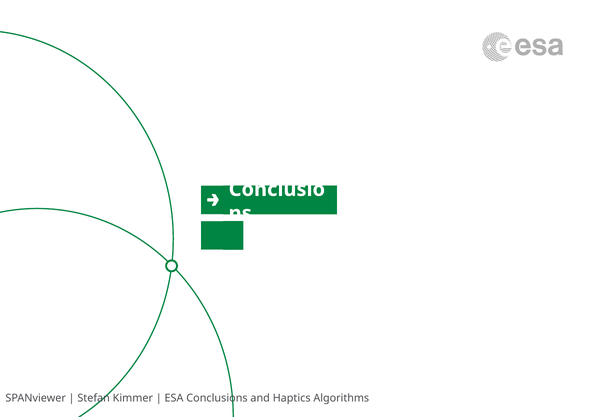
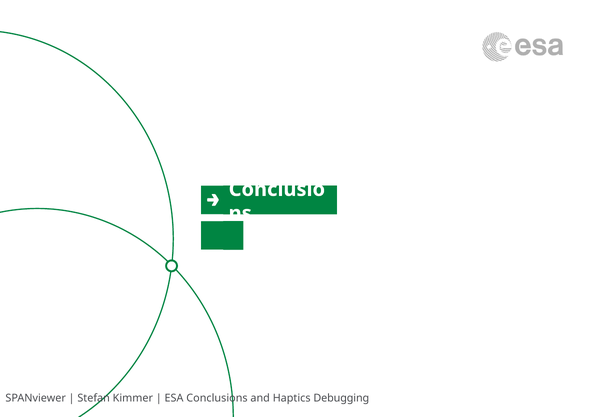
Algorithms: Algorithms -> Debugging
